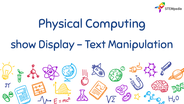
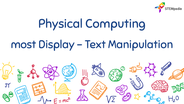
show: show -> most
